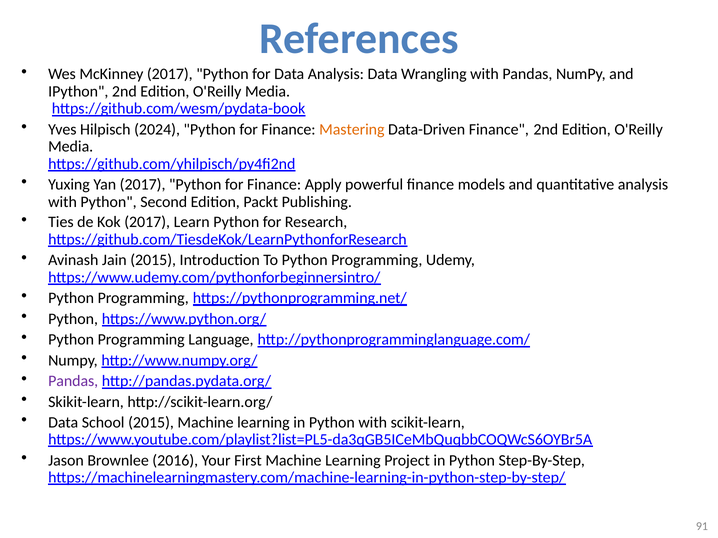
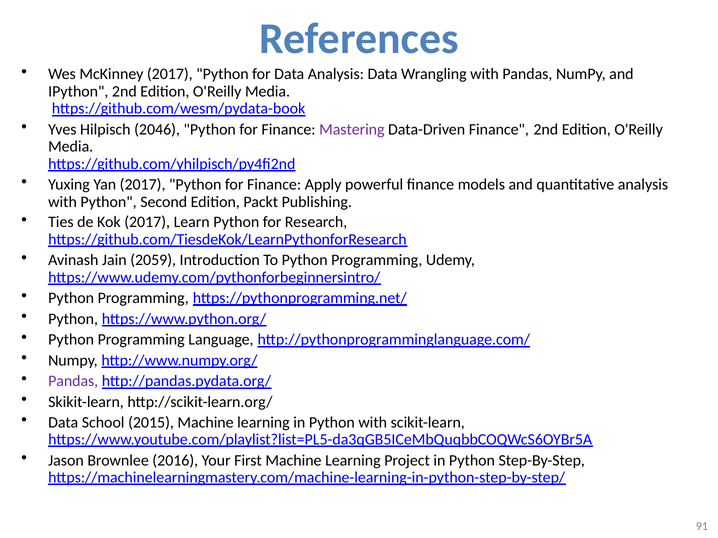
2024: 2024 -> 2046
Mastering colour: orange -> purple
Jain 2015: 2015 -> 2059
